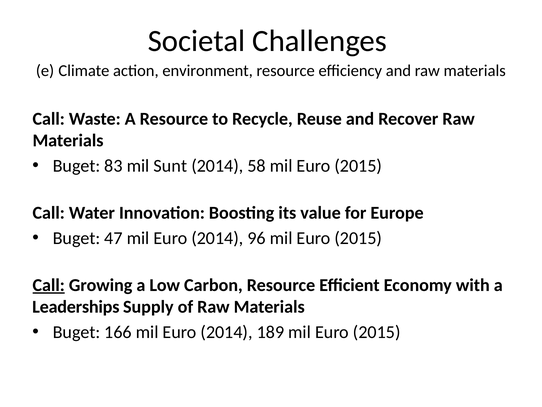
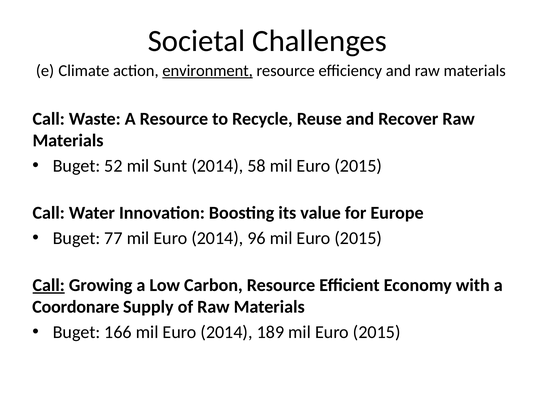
environment underline: none -> present
83: 83 -> 52
47: 47 -> 77
Leaderships: Leaderships -> Coordonare
